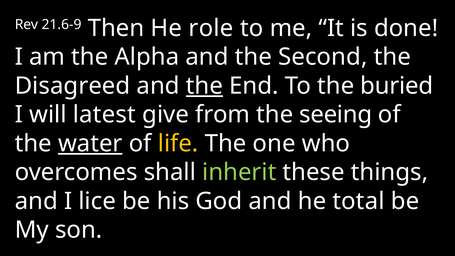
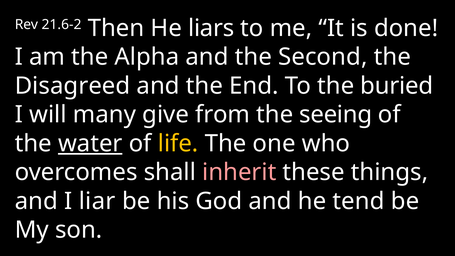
21.6-9: 21.6-9 -> 21.6-2
role: role -> liars
the at (204, 86) underline: present -> none
latest: latest -> many
inherit colour: light green -> pink
lice: lice -> liar
total: total -> tend
